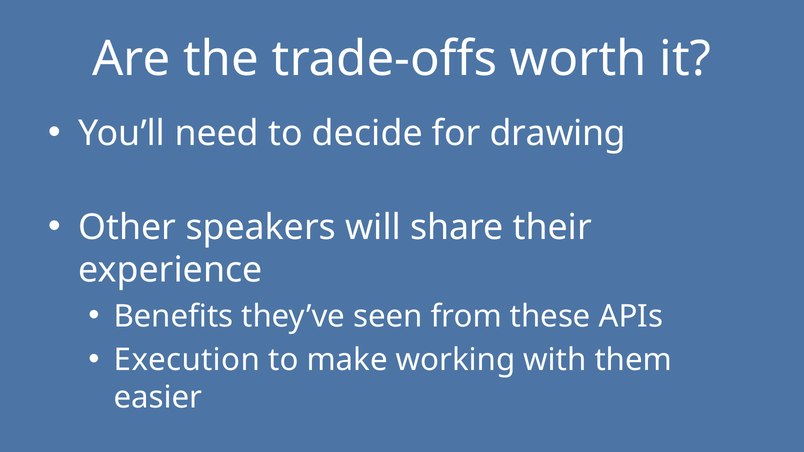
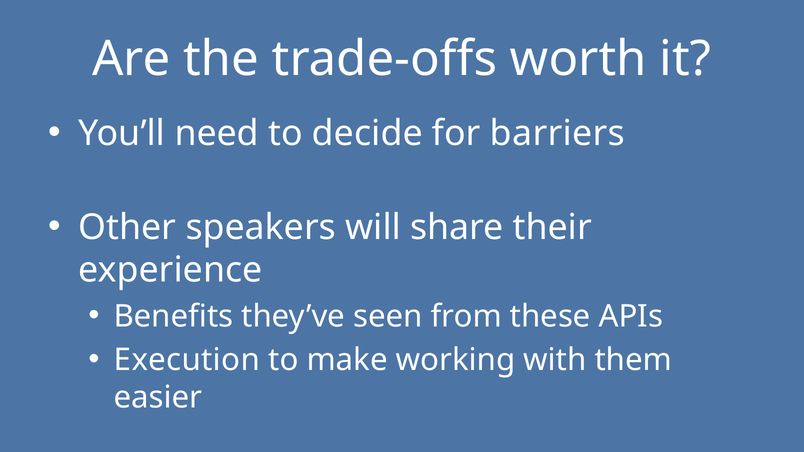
drawing: drawing -> barriers
